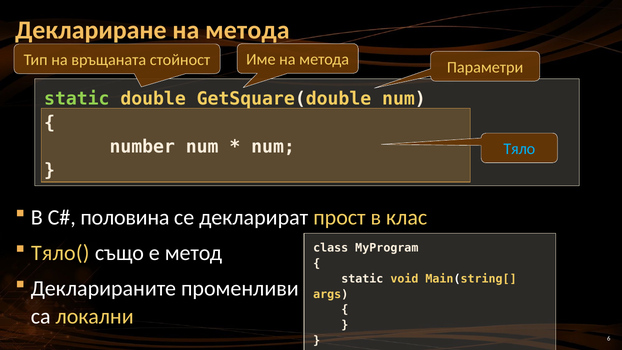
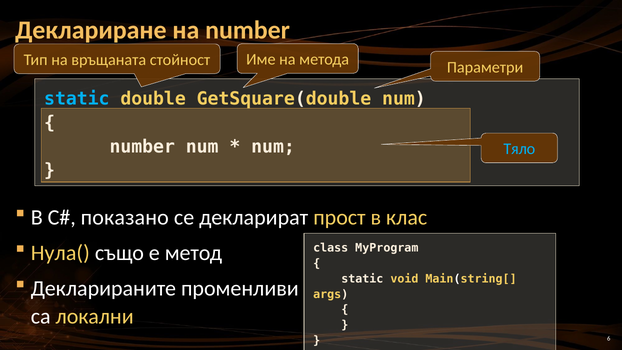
Деклариране на метода: метода -> number
static at (77, 99) colour: light green -> light blue
половина: половина -> показано
Тяло(: Тяло( -> Нула(
